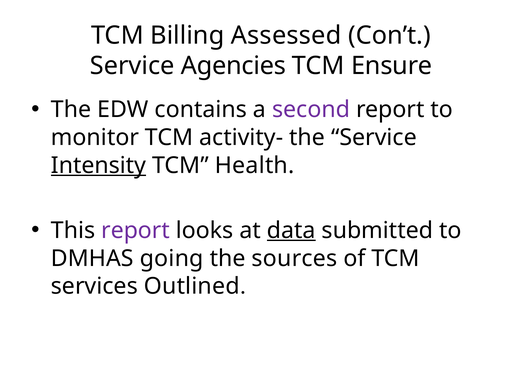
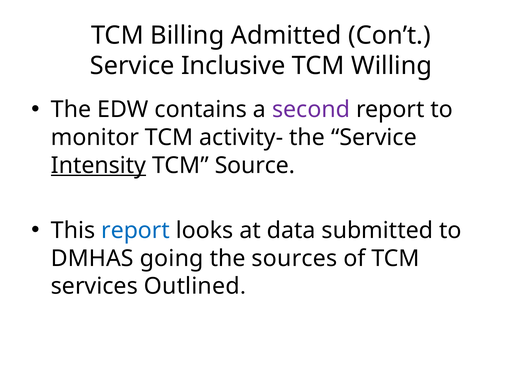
Assessed: Assessed -> Admitted
Agencies: Agencies -> Inclusive
Ensure: Ensure -> Willing
Health: Health -> Source
report at (136, 230) colour: purple -> blue
data underline: present -> none
